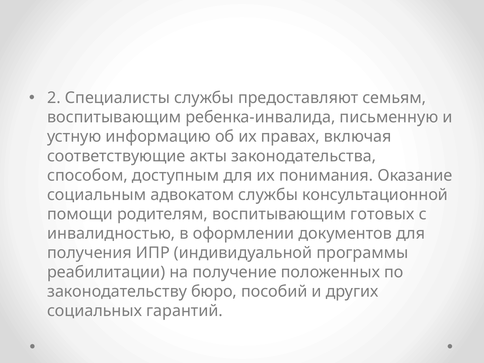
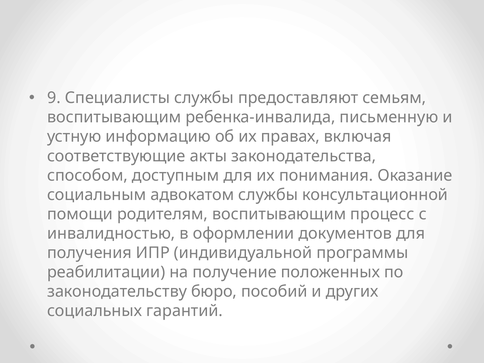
2: 2 -> 9
готовых: готовых -> процесс
